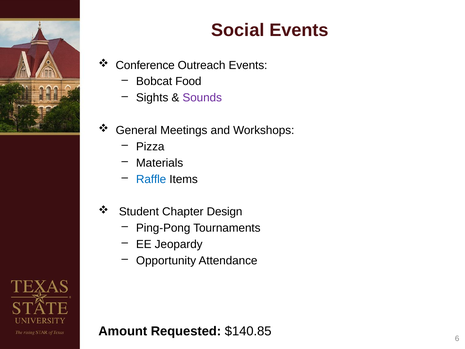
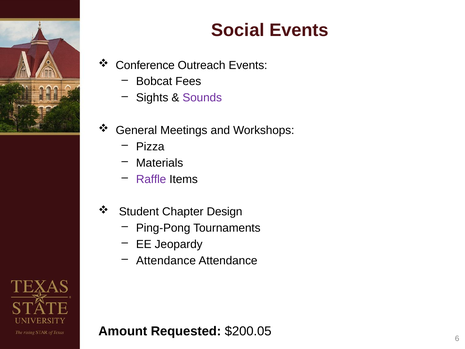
Food: Food -> Fees
Raffle colour: blue -> purple
Opportunity at (166, 260): Opportunity -> Attendance
$140.85: $140.85 -> $200.05
